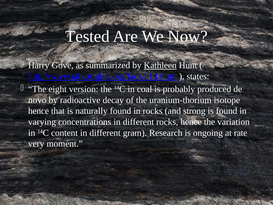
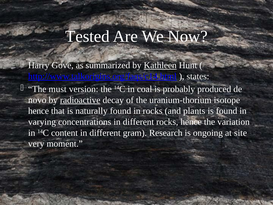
eight: eight -> must
radioactive underline: none -> present
strong: strong -> plants
rate: rate -> site
